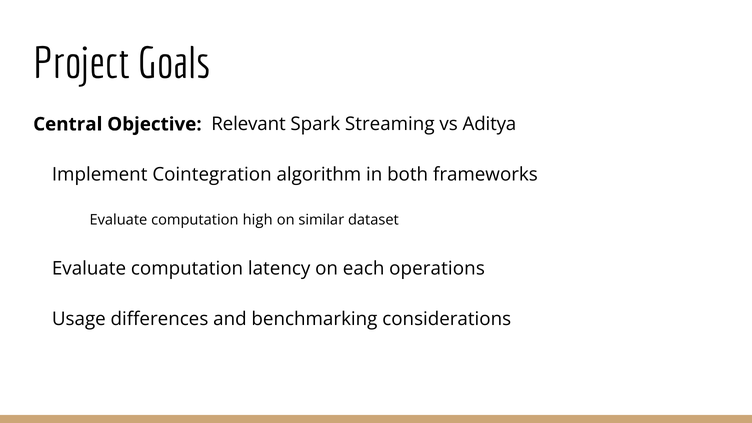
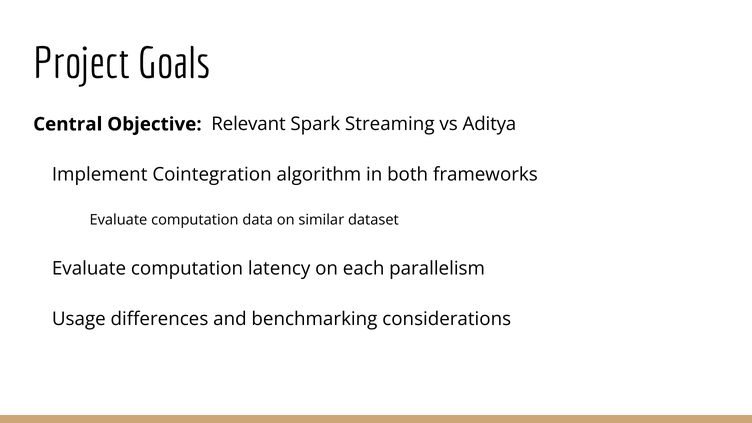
high: high -> data
operations: operations -> parallelism
